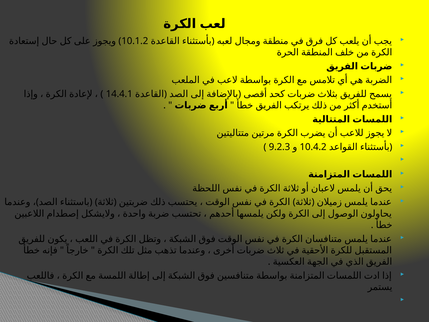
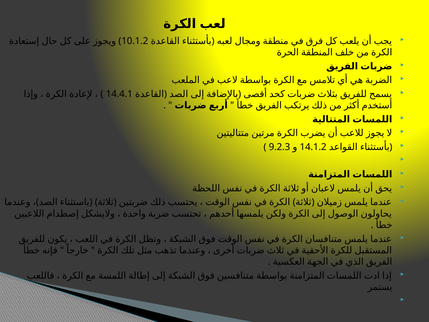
10.4.2: 10.4.2 -> 14.1.2
